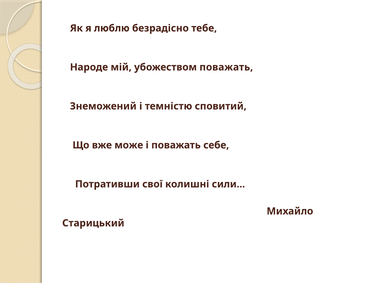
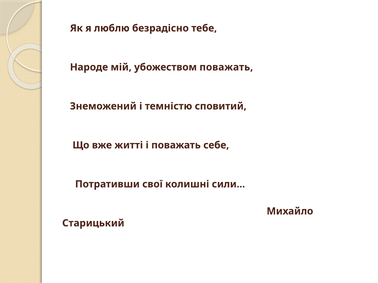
може: може -> житті
